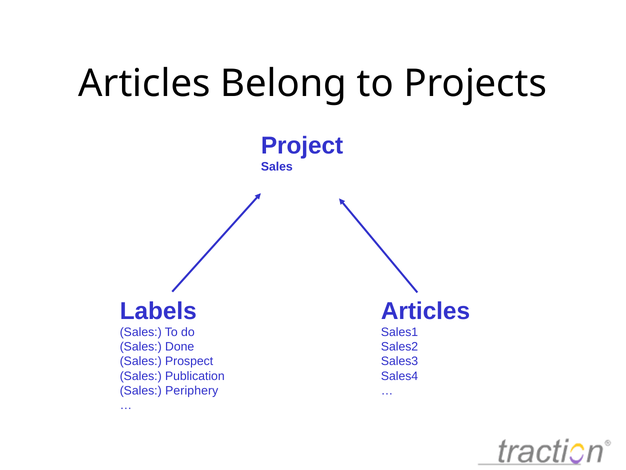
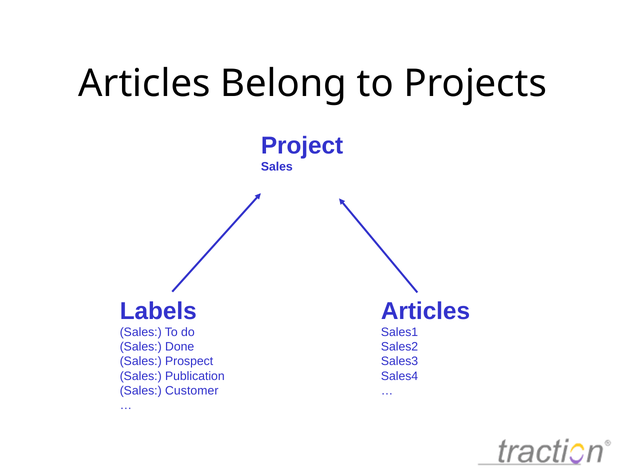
Periphery: Periphery -> Customer
